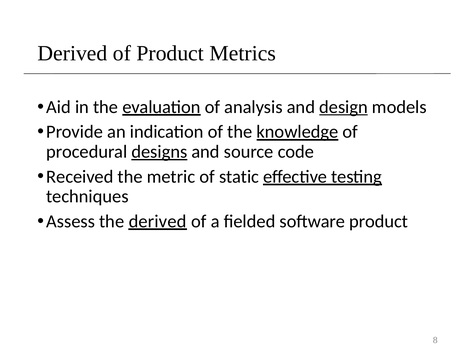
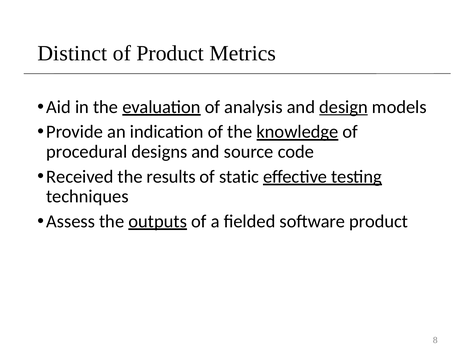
Derived at (72, 53): Derived -> Distinct
designs underline: present -> none
metric: metric -> results
the derived: derived -> outputs
